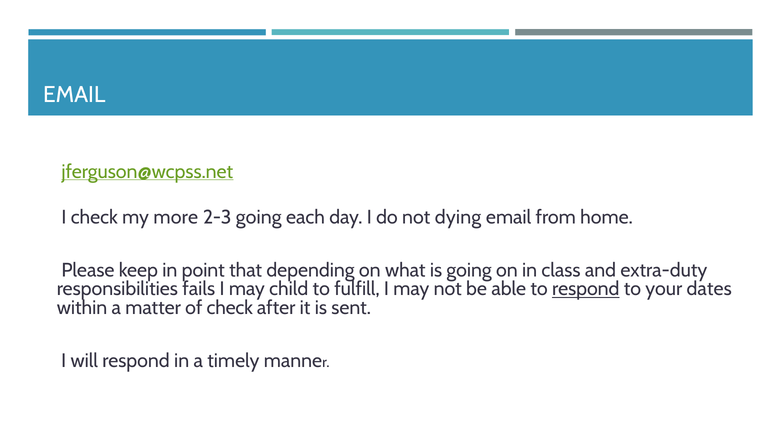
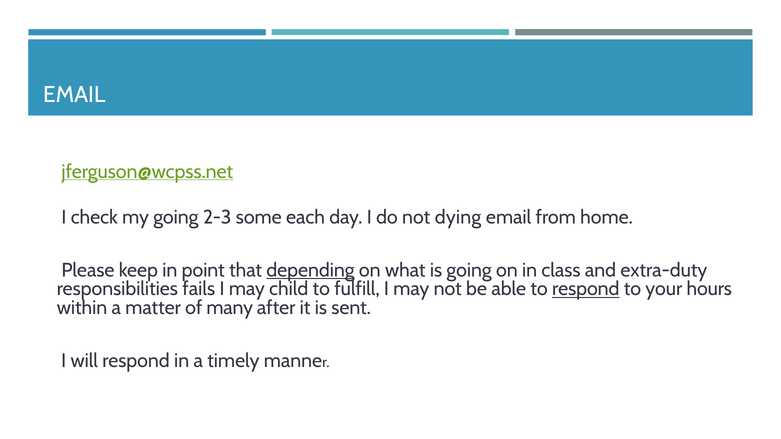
my more: more -> going
2-3 going: going -> some
depending underline: none -> present
dates: dates -> hours
of check: check -> many
